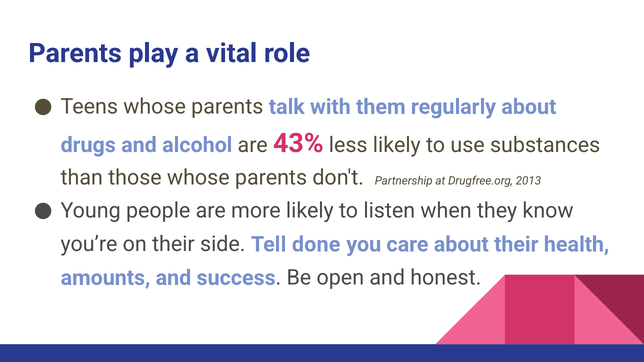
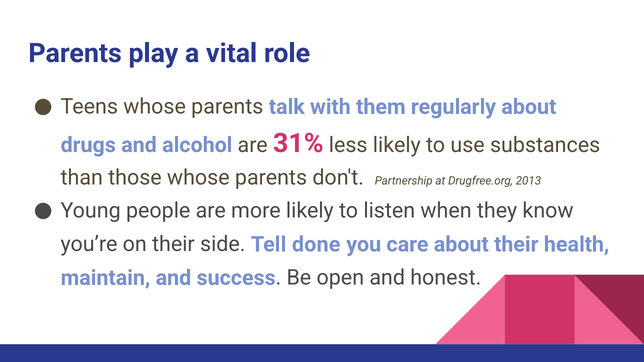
43%: 43% -> 31%
amounts: amounts -> maintain
